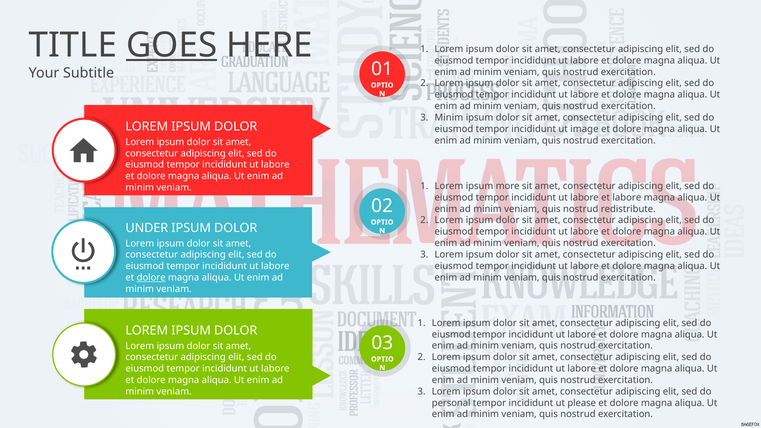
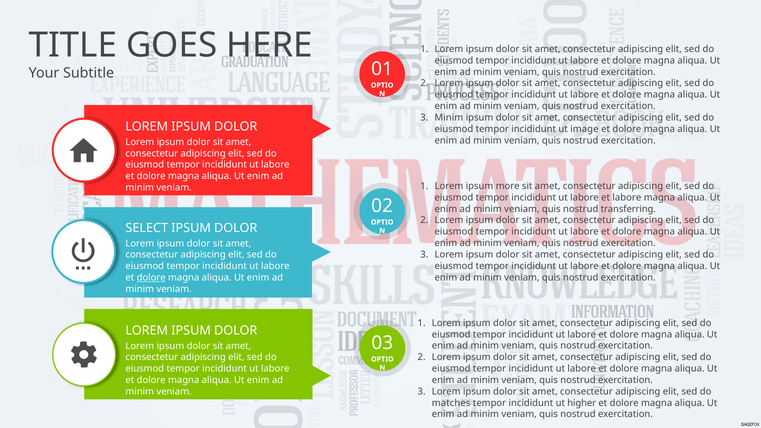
GOES underline: present -> none
redistribute: redistribute -> transferring
UNDER: UNDER -> SELECT
personal: personal -> matches
please: please -> higher
